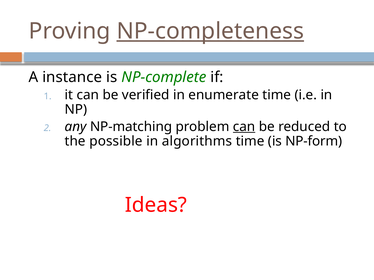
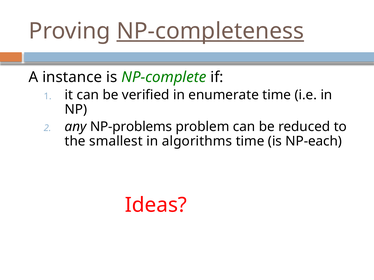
NP-matching: NP-matching -> NP-problems
can at (244, 127) underline: present -> none
possible: possible -> smallest
NP-form: NP-form -> NP-each
